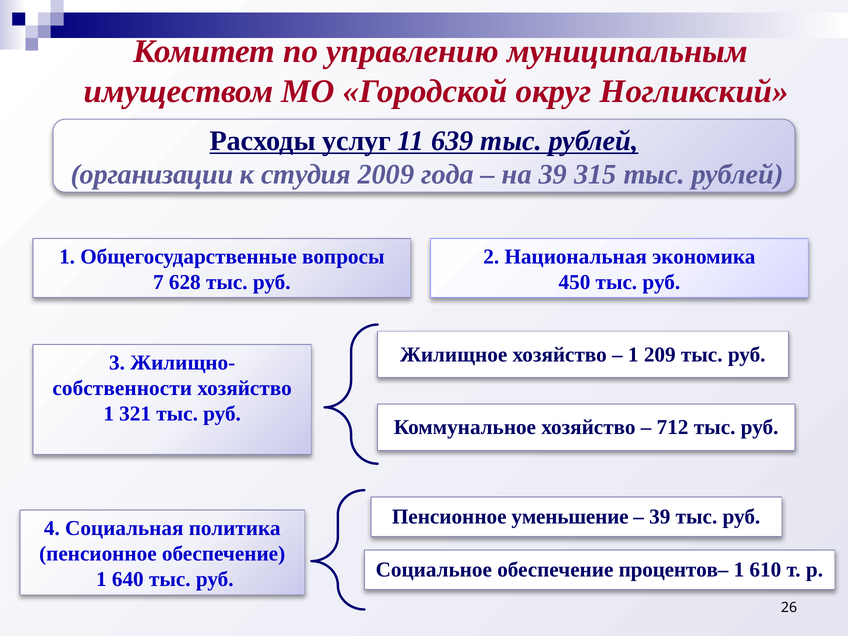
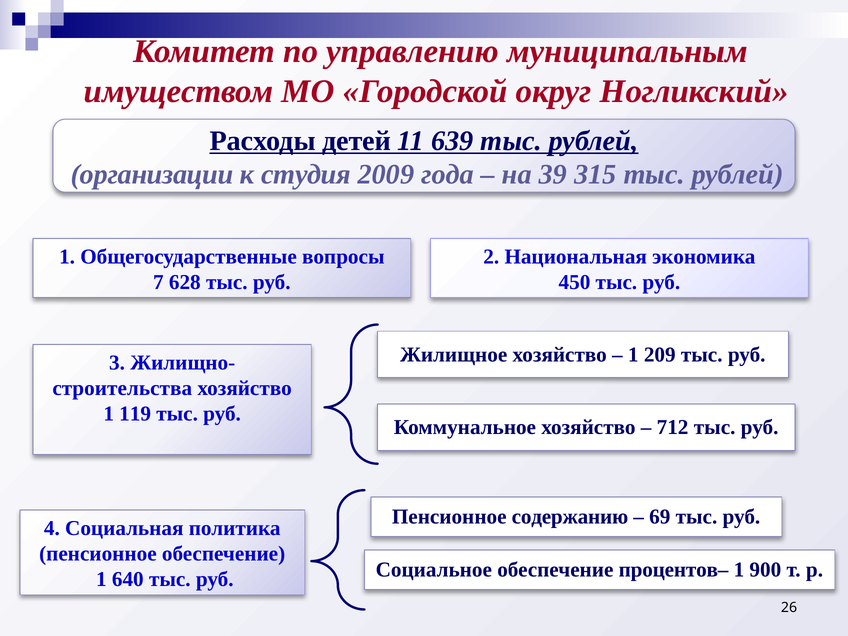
услуг: услуг -> детей
собственности: собственности -> строительства
321: 321 -> 119
уменьшение: уменьшение -> содержанию
39 at (660, 517): 39 -> 69
610: 610 -> 900
